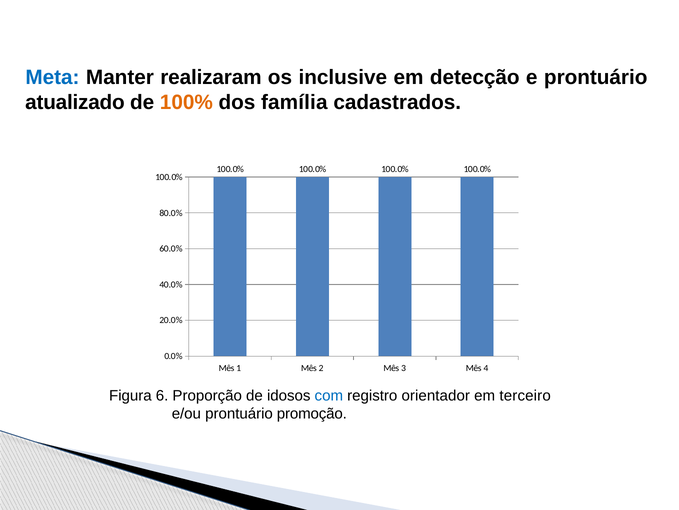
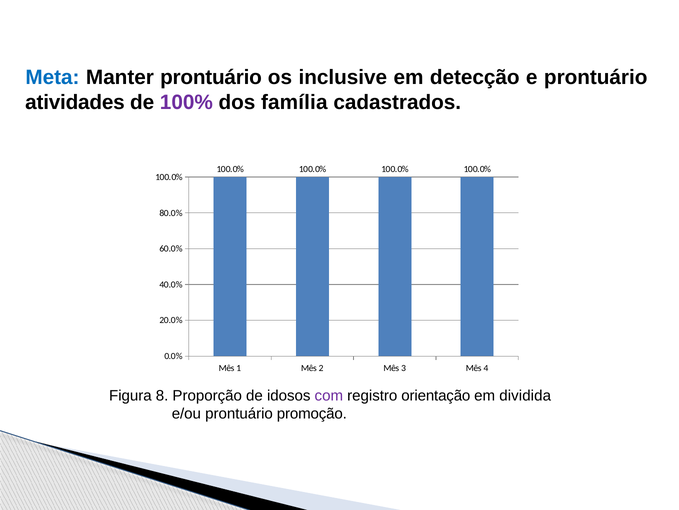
Manter realizaram: realizaram -> prontuário
atualizado: atualizado -> atividades
100% colour: orange -> purple
6: 6 -> 8
com colour: blue -> purple
orientador: orientador -> orientação
terceiro: terceiro -> dividida
